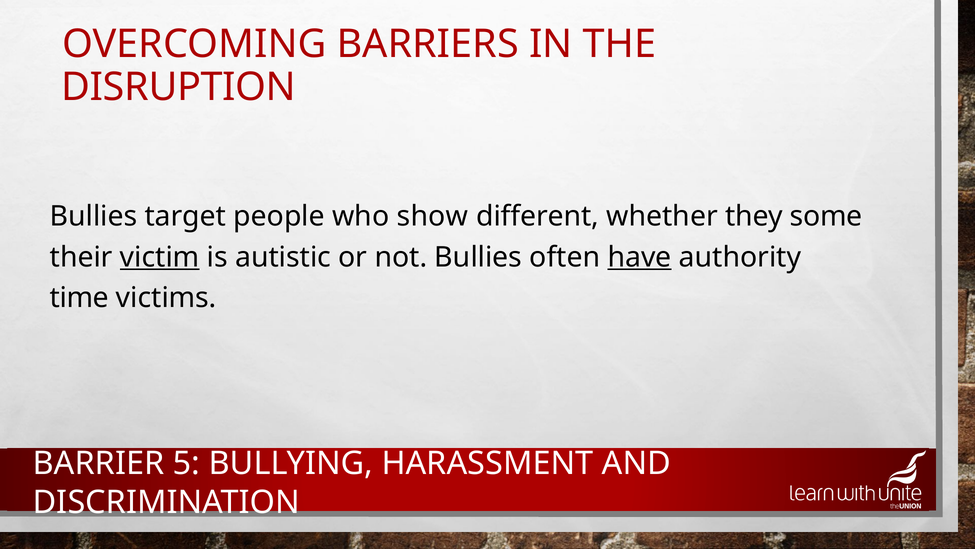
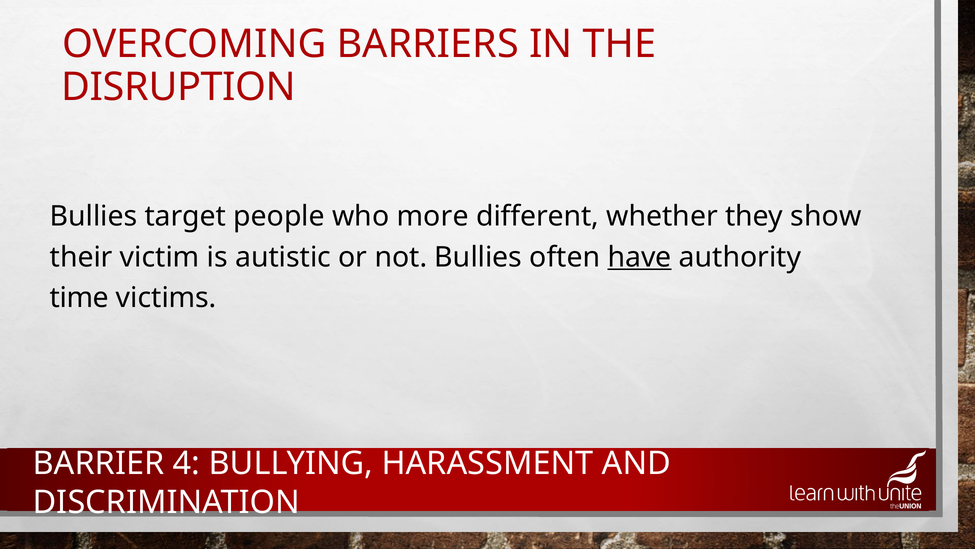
show: show -> more
some: some -> show
victim underline: present -> none
5: 5 -> 4
